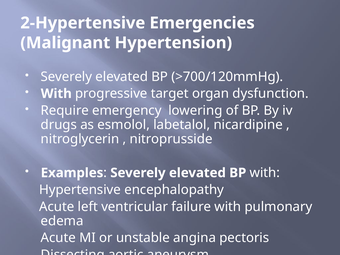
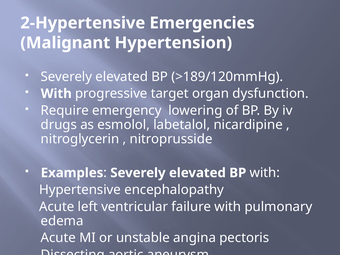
>700/120mmHg: >700/120mmHg -> >189/120mmHg
